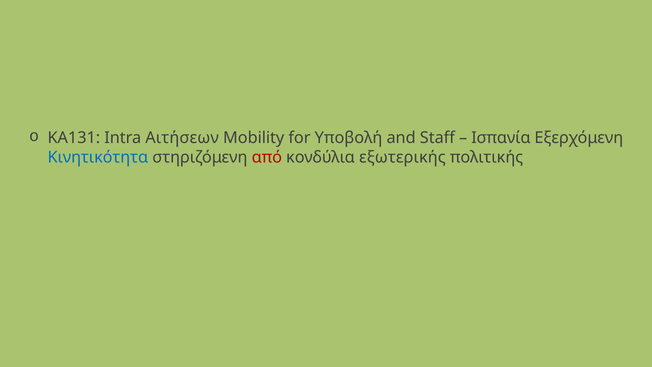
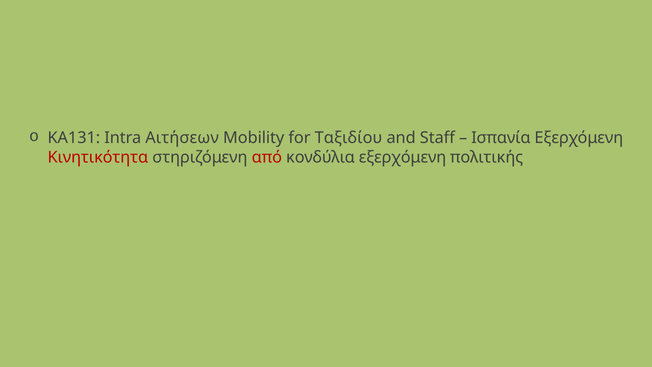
Υποβολή: Υποβολή -> Ταξιδίου
Κινητικότητα colour: blue -> red
κονδύλια εξωτερικής: εξωτερικής -> εξερχόμενη
